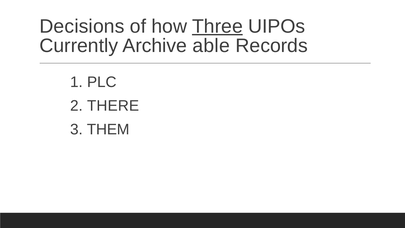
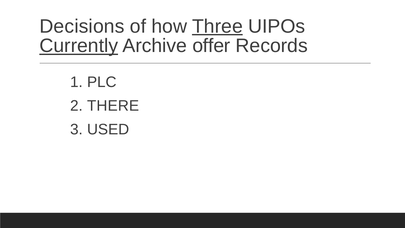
Currently underline: none -> present
able: able -> offer
THEM: THEM -> USED
